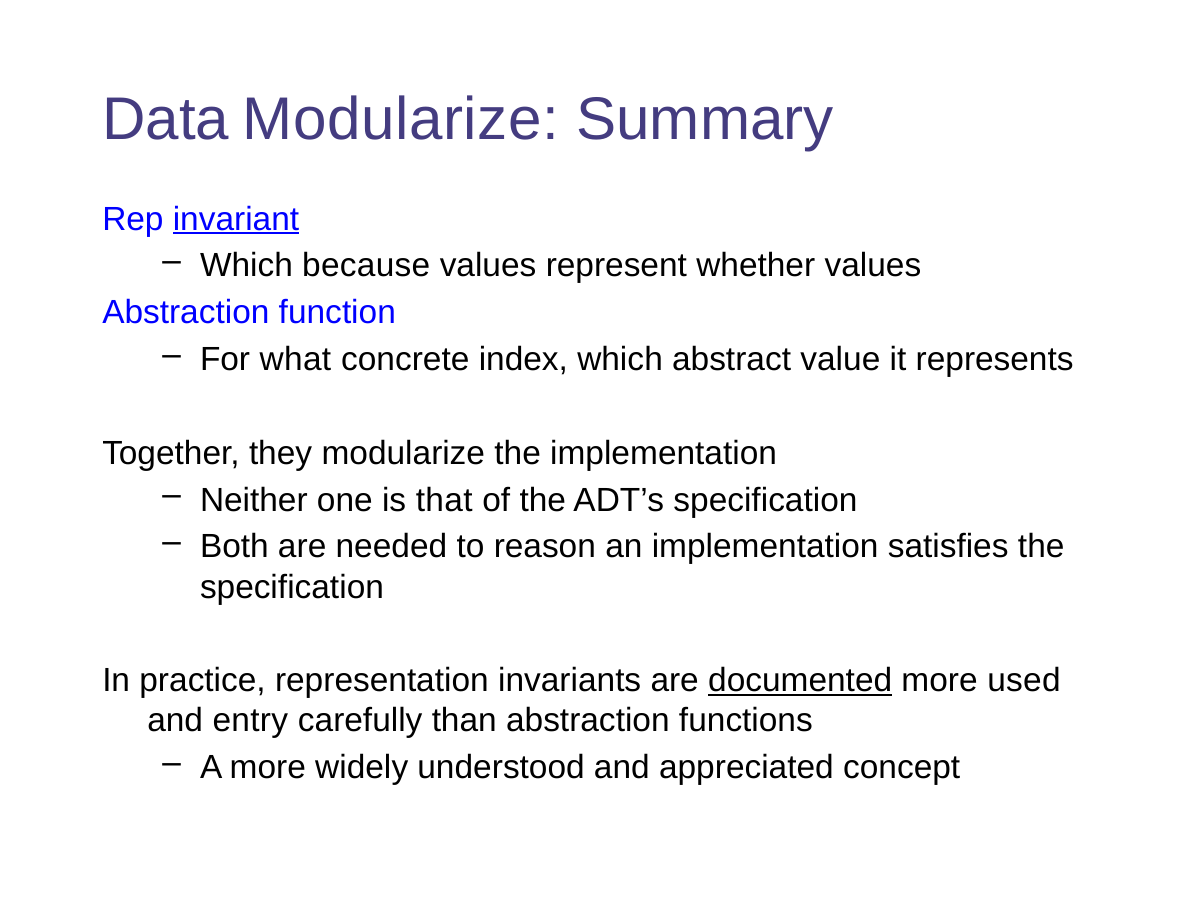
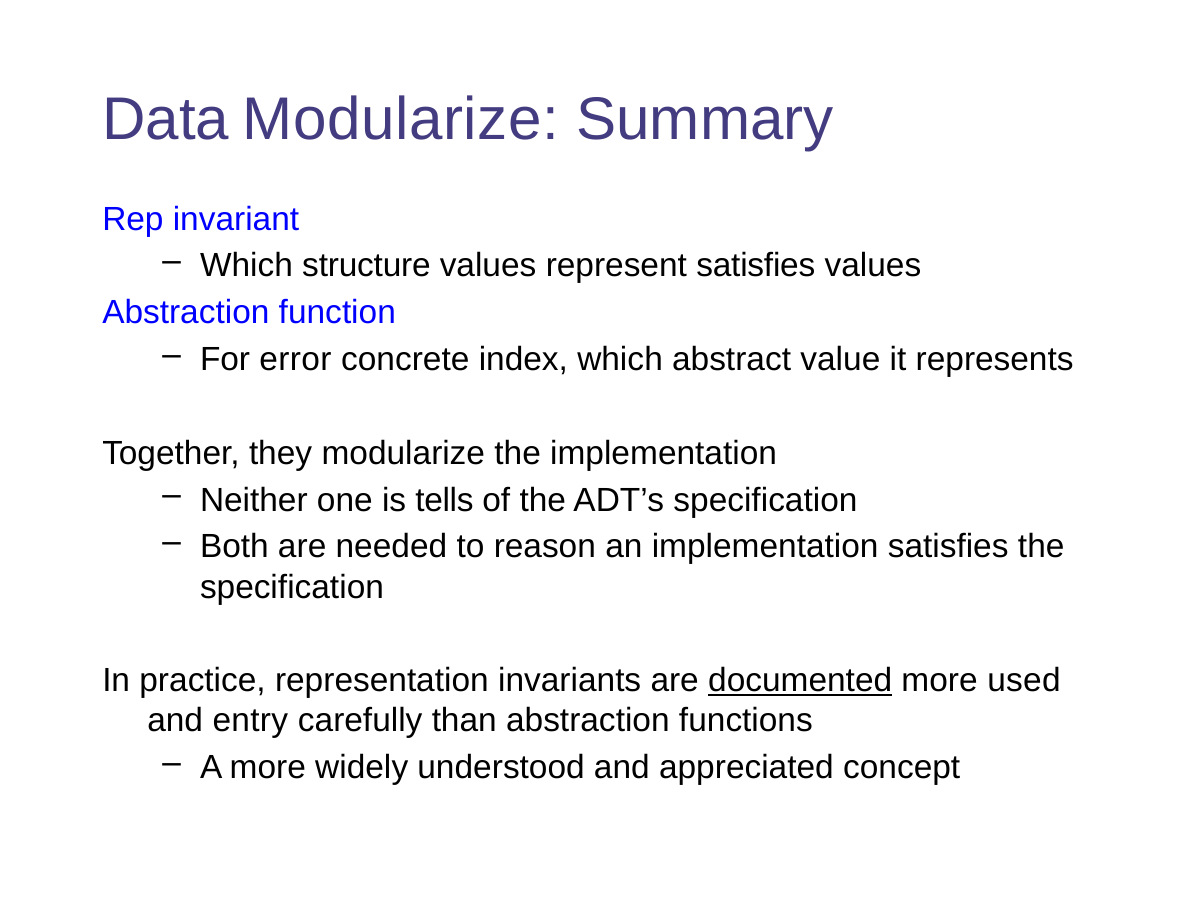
invariant underline: present -> none
because: because -> structure
represent whether: whether -> satisfies
what: what -> error
that: that -> tells
